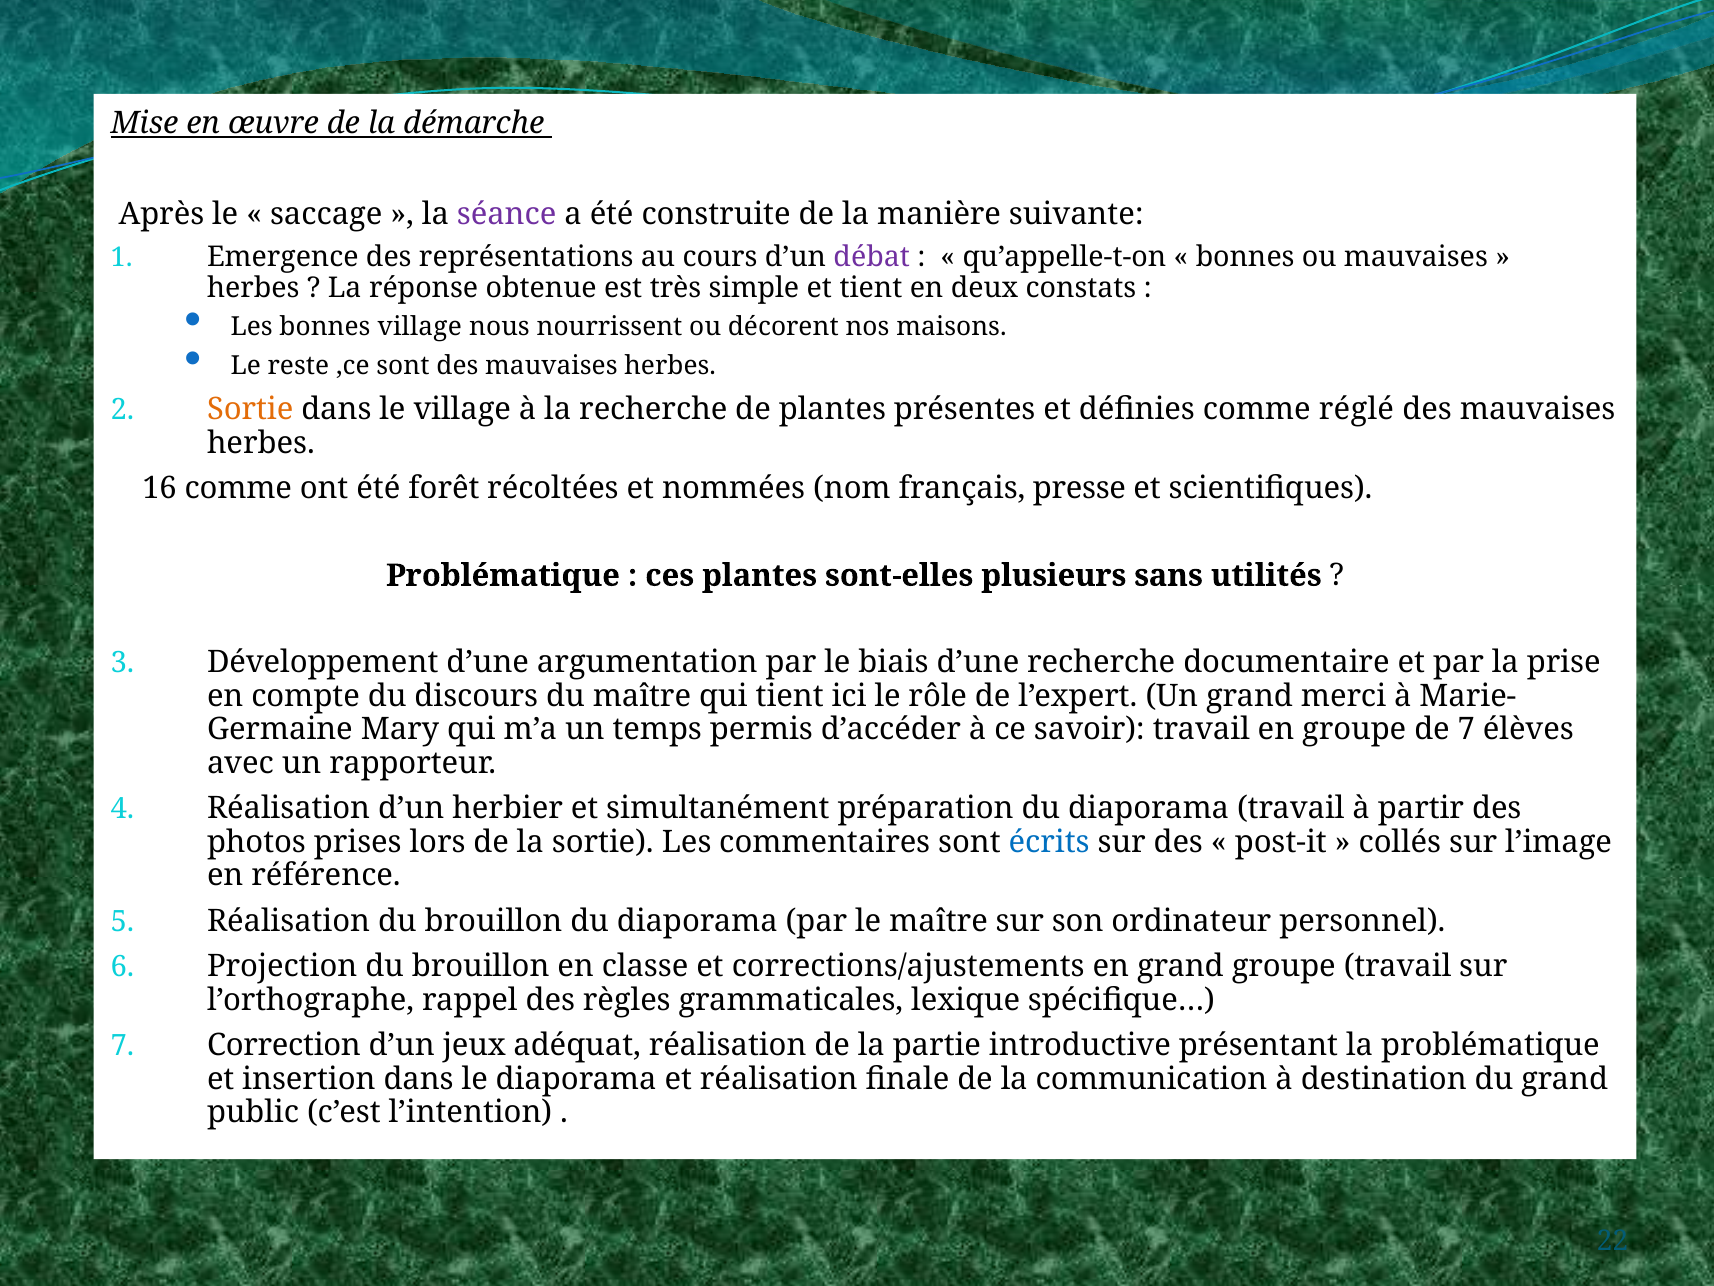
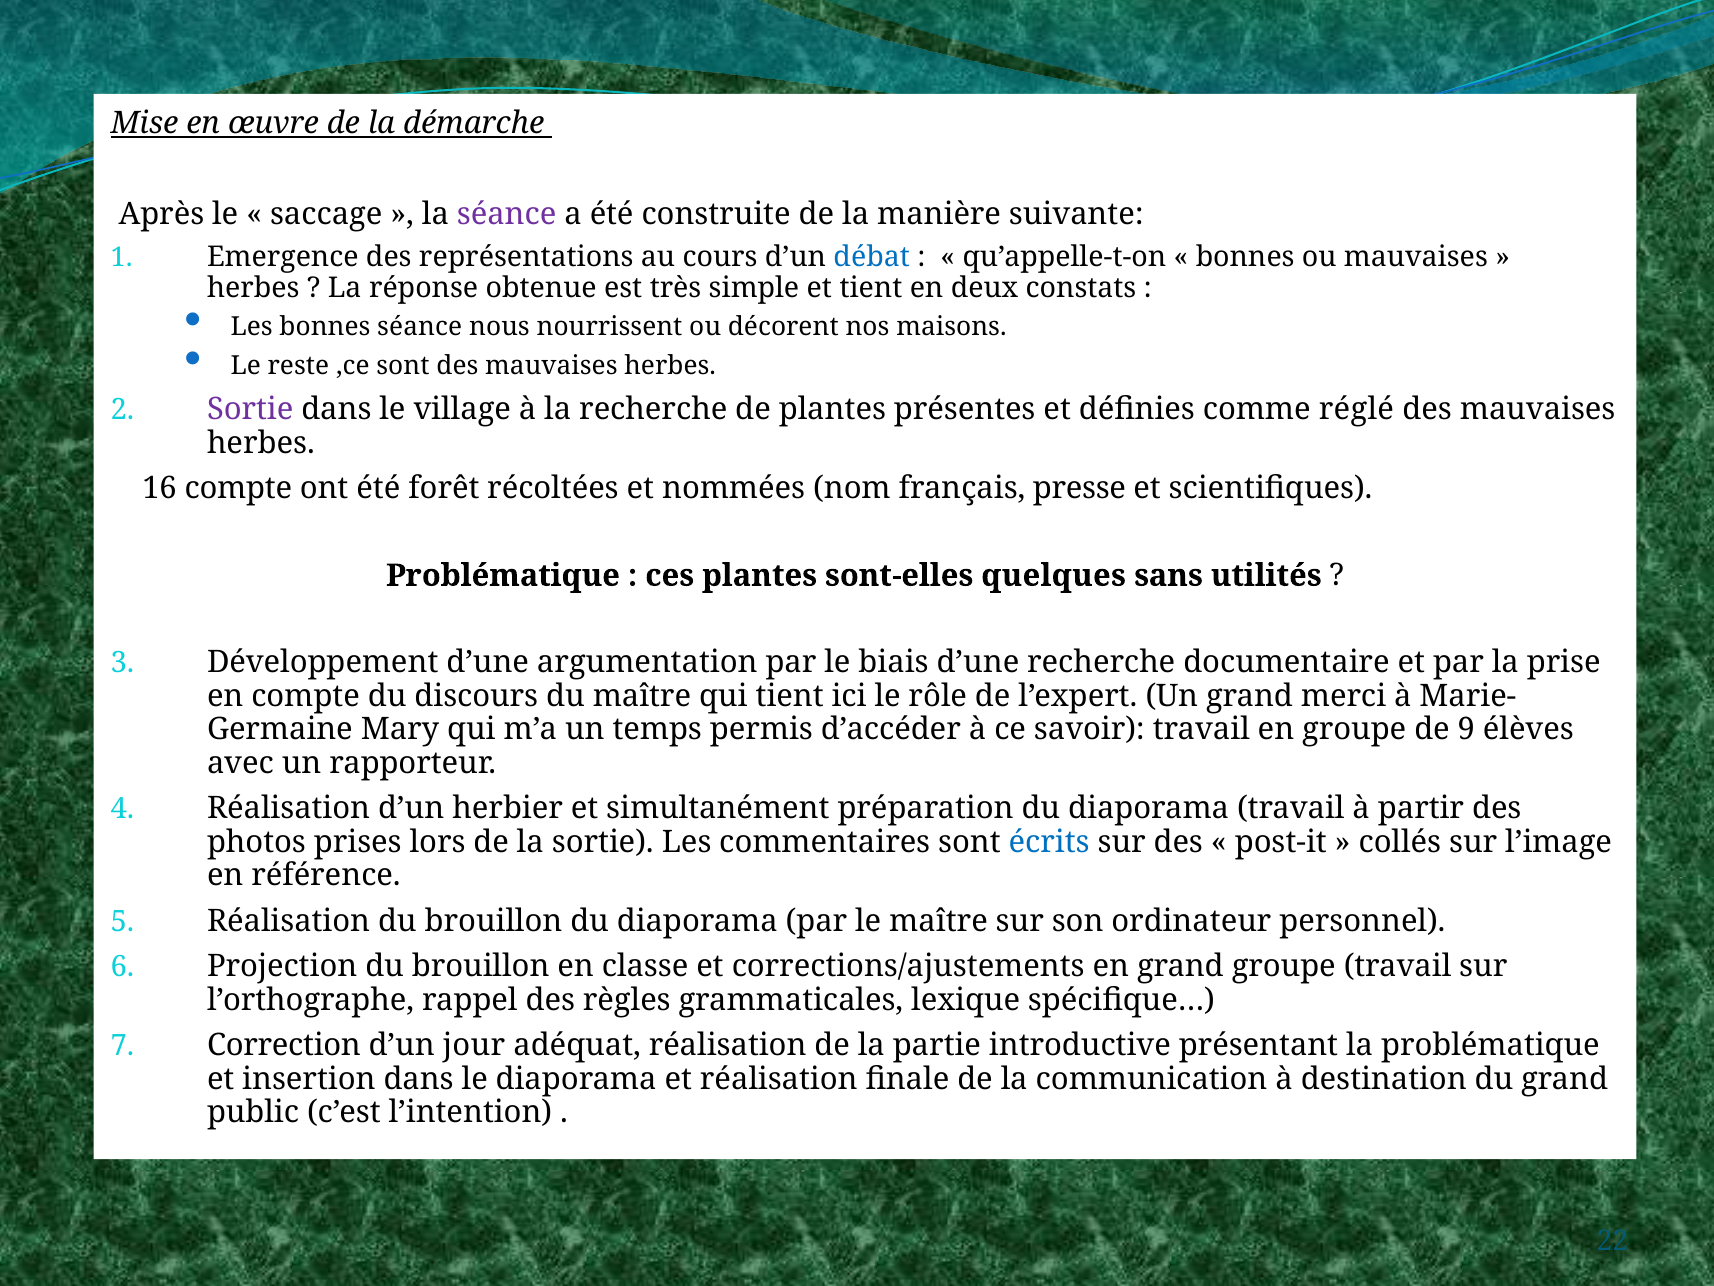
débat colour: purple -> blue
bonnes village: village -> séance
Sortie at (250, 409) colour: orange -> purple
16 comme: comme -> compte
plusieurs: plusieurs -> quelques
de 7: 7 -> 9
jeux: jeux -> jour
